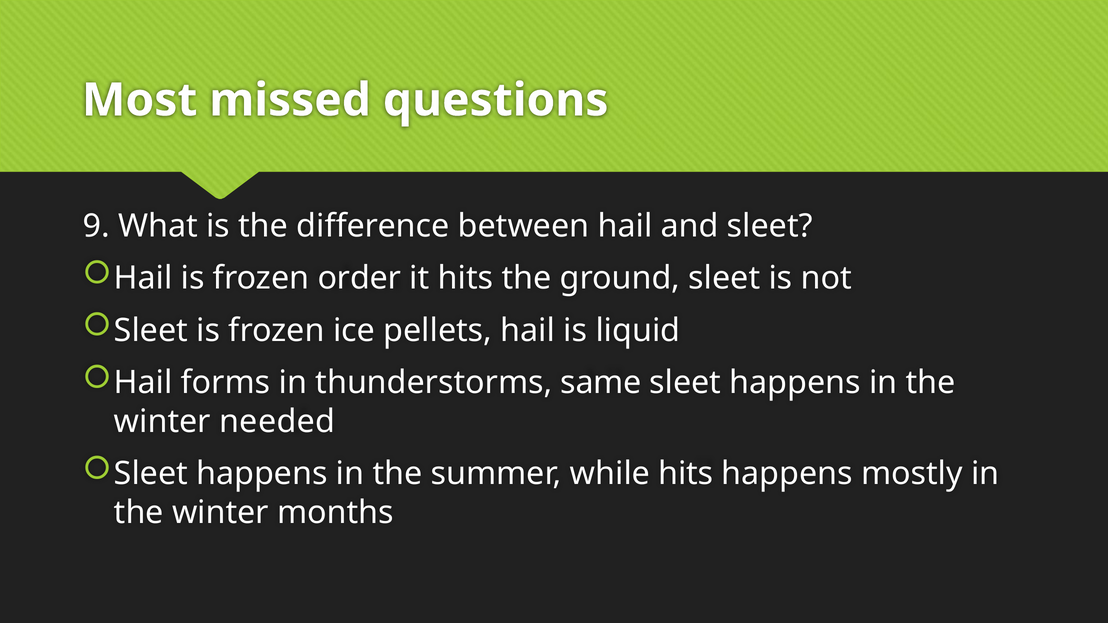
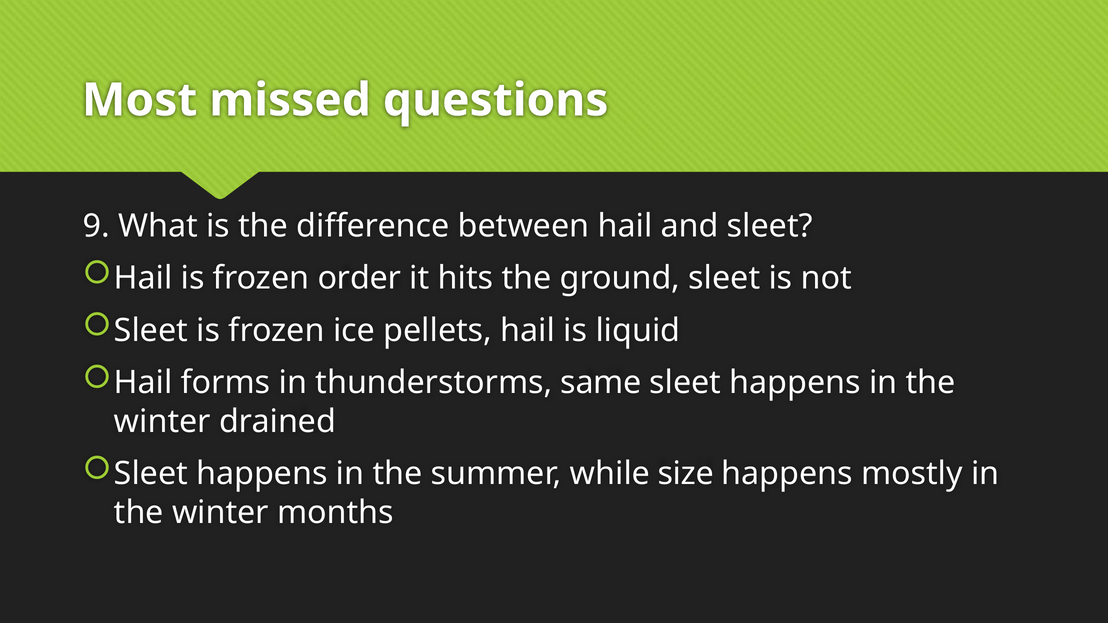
needed: needed -> drained
while hits: hits -> size
